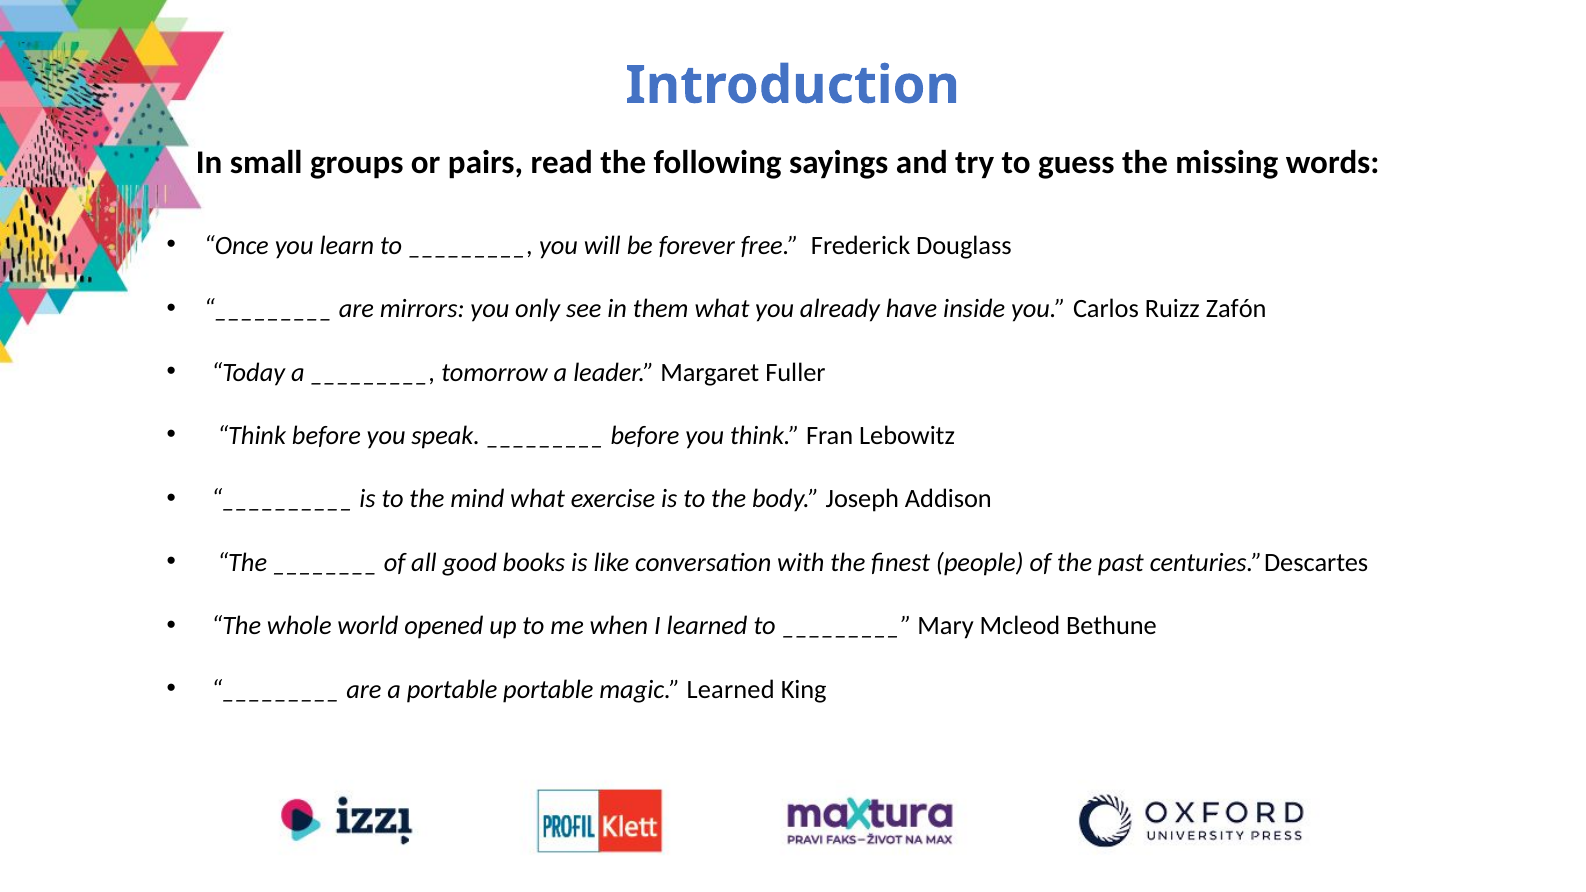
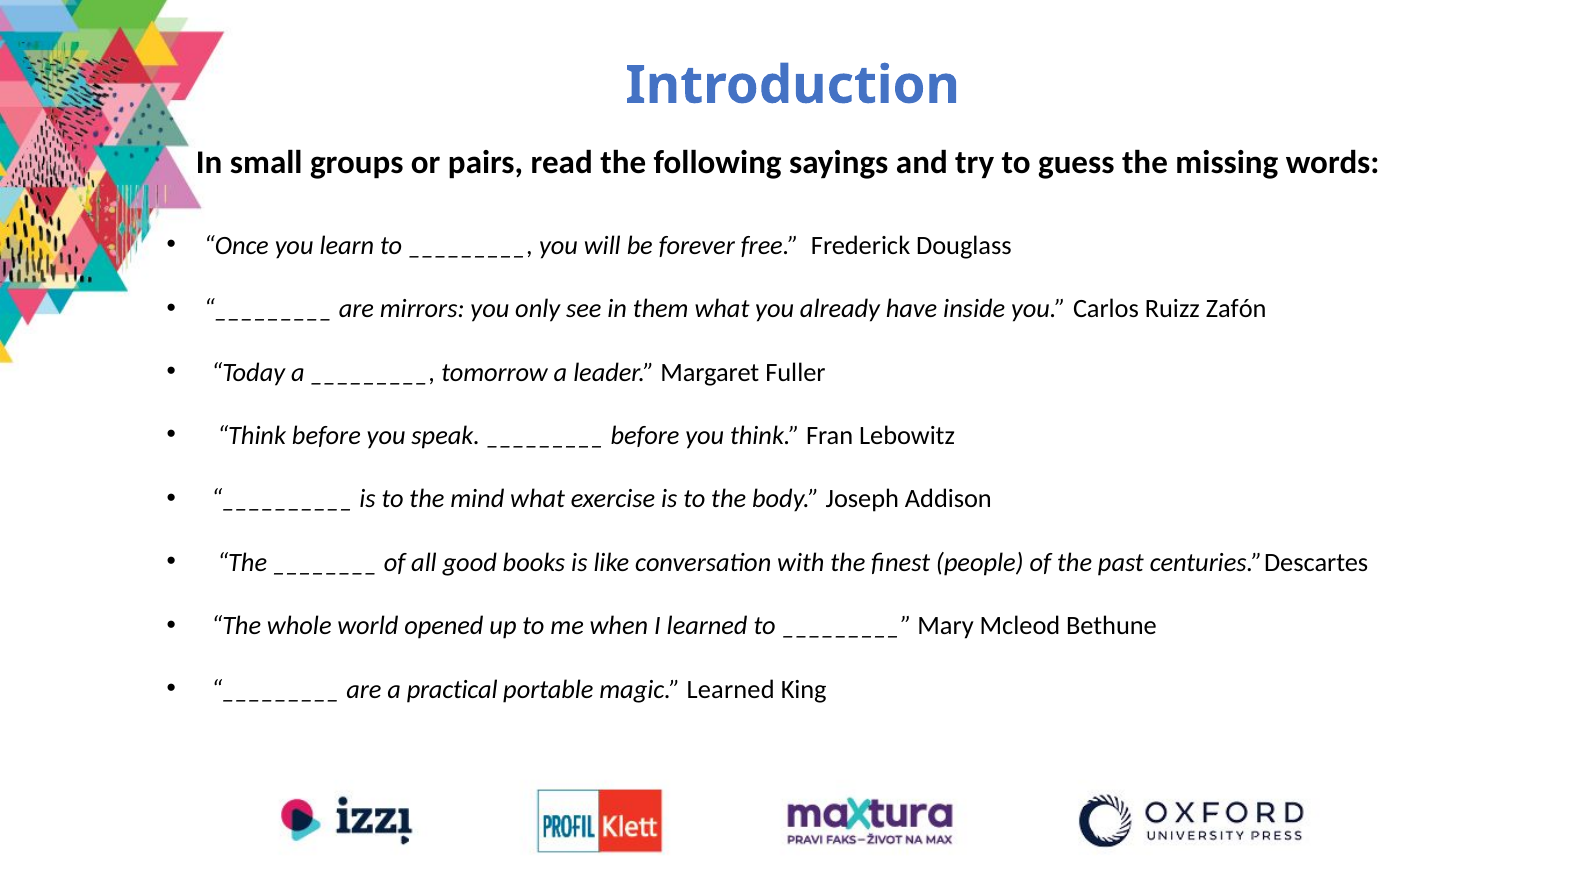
a portable: portable -> practical
